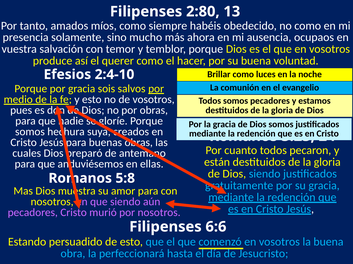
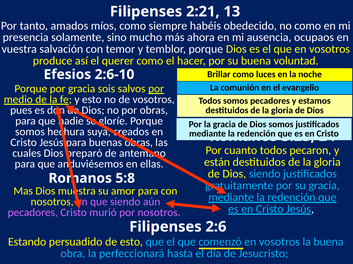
2:80: 2:80 -> 2:21
2:4-10: 2:4-10 -> 2:6-10
6:6: 6:6 -> 2:6
